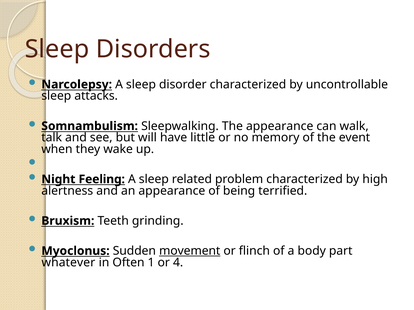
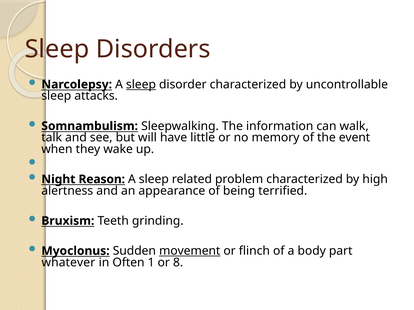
sleep at (141, 85) underline: none -> present
The appearance: appearance -> information
Feeling: Feeling -> Reason
4: 4 -> 8
